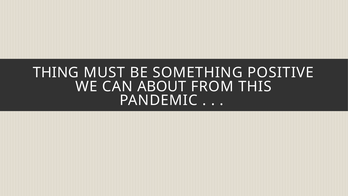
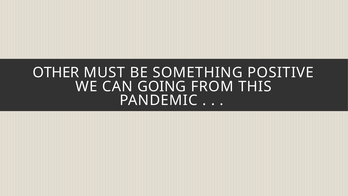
THING: THING -> OTHER
ABOUT: ABOUT -> GOING
